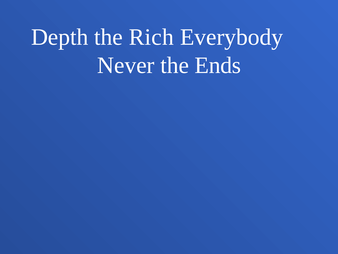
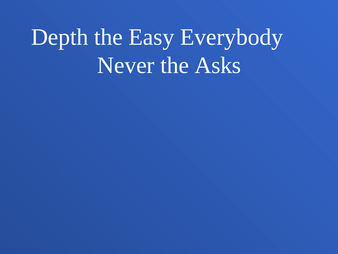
Rich: Rich -> Easy
Ends: Ends -> Asks
